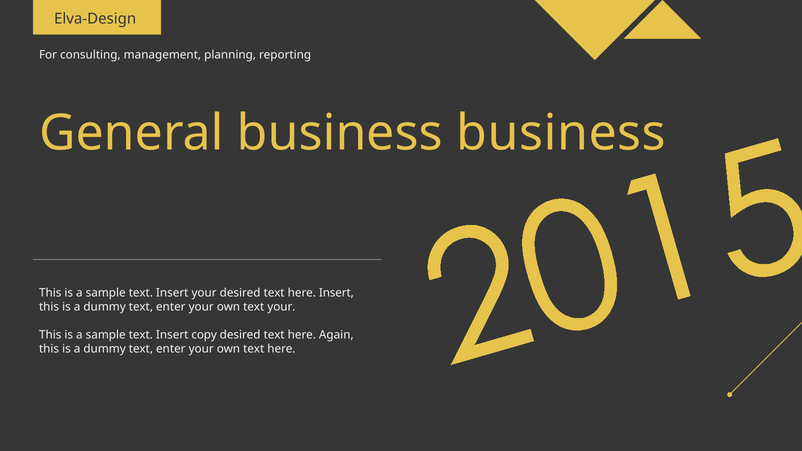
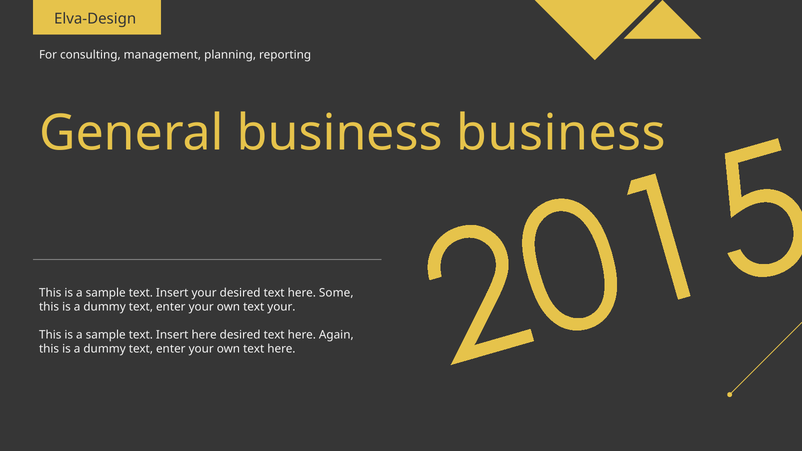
here Insert: Insert -> Some
Insert copy: copy -> here
